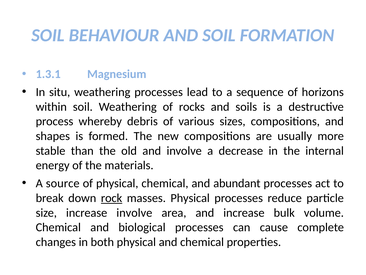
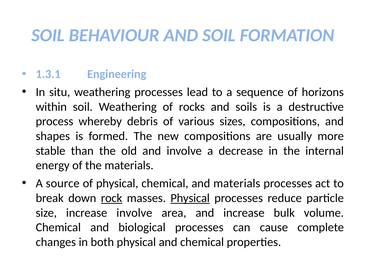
Magnesium: Magnesium -> Engineering
and abundant: abundant -> materials
Physical at (190, 198) underline: none -> present
